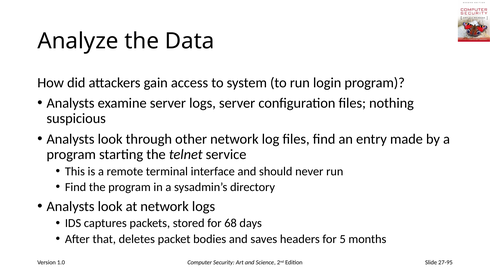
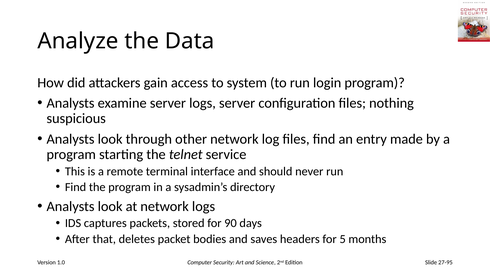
68: 68 -> 90
